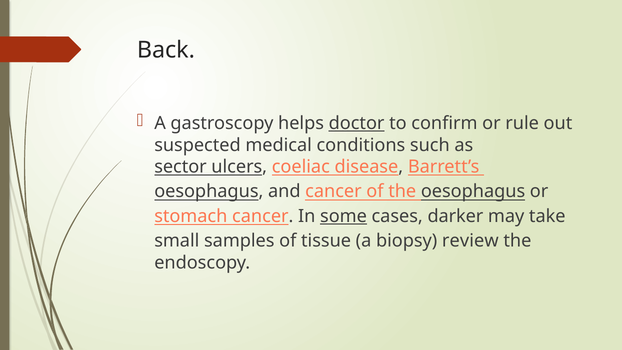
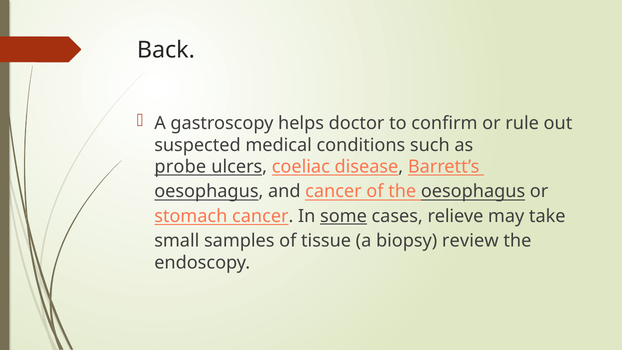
doctor underline: present -> none
sector: sector -> probe
darker: darker -> relieve
